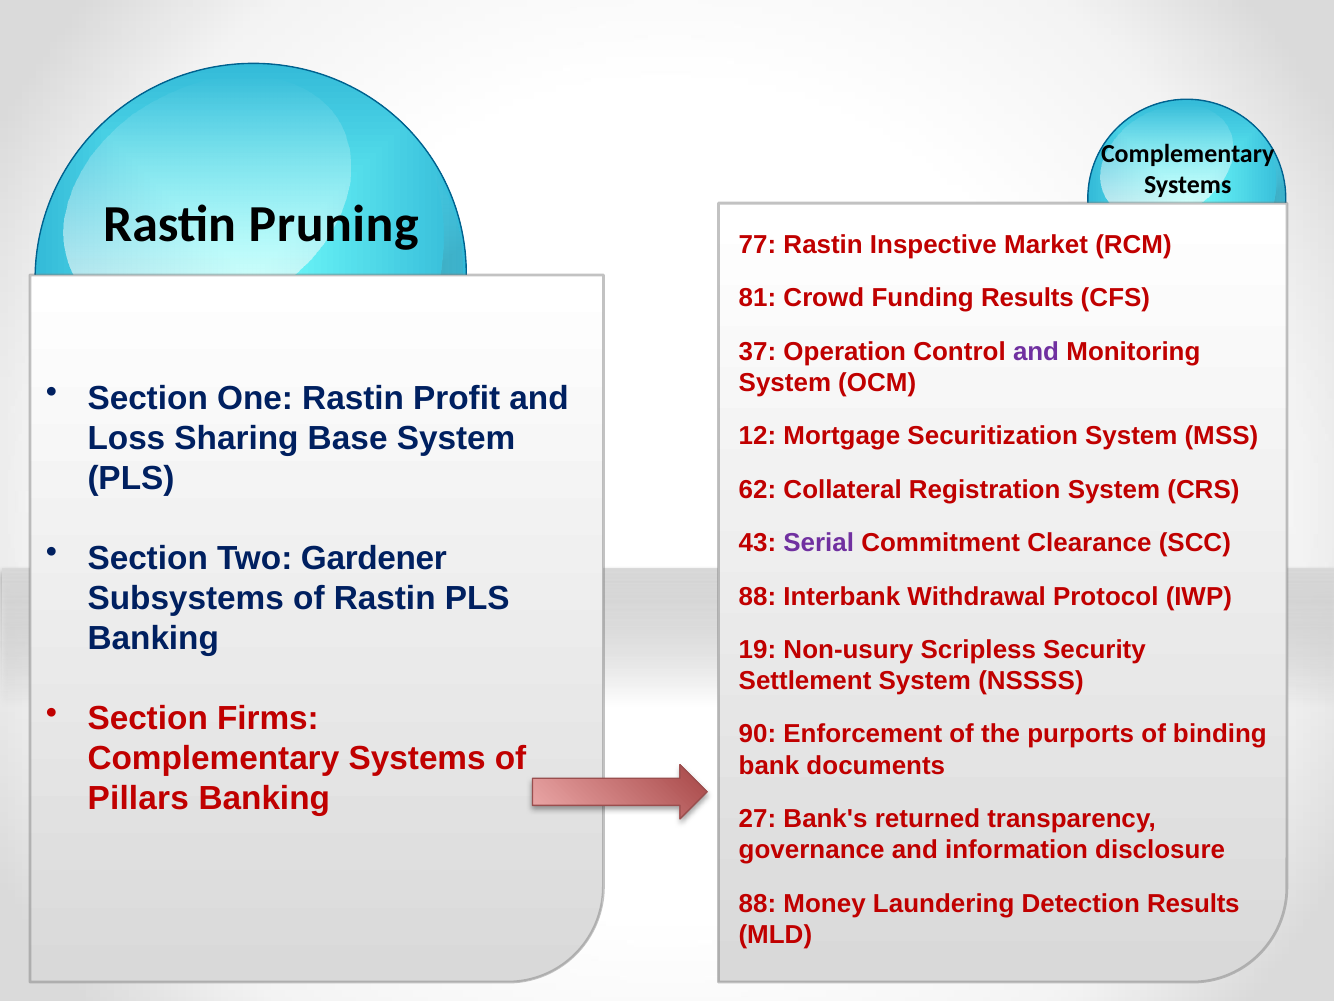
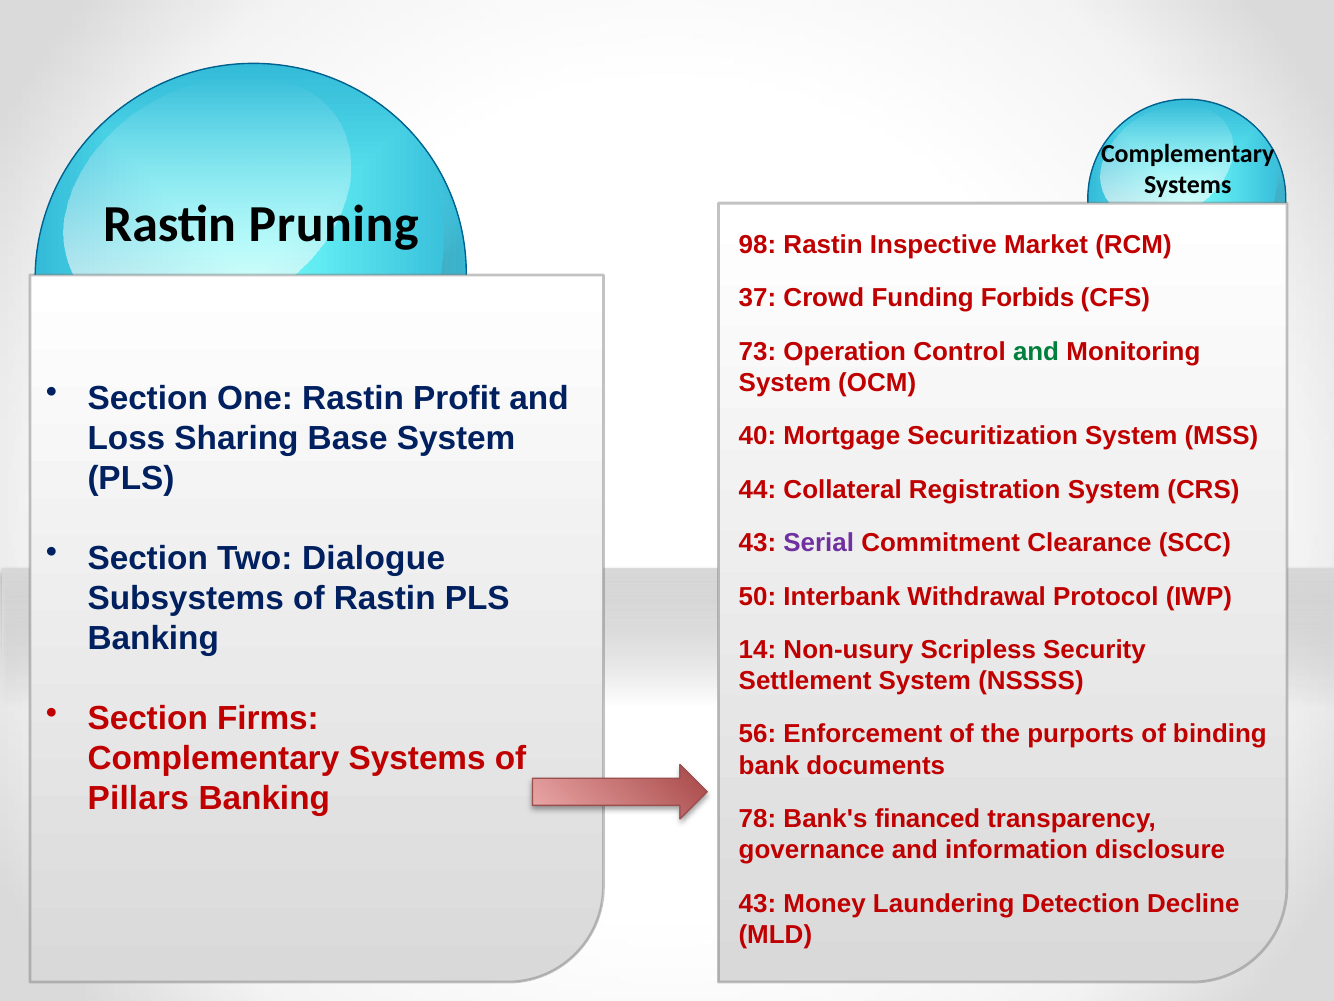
77: 77 -> 98
81: 81 -> 37
Funding Results: Results -> Forbids
37: 37 -> 73
and at (1036, 352) colour: purple -> green
12: 12 -> 40
62: 62 -> 44
Gardener: Gardener -> Dialogue
88 at (757, 596): 88 -> 50
19: 19 -> 14
90: 90 -> 56
27: 27 -> 78
returned: returned -> financed
88 at (757, 903): 88 -> 43
Detection Results: Results -> Decline
